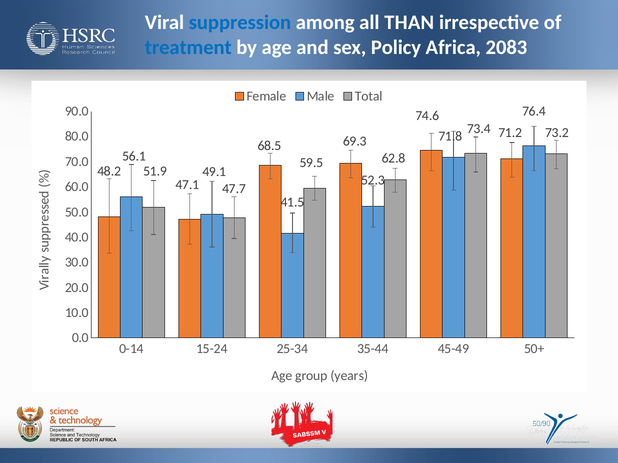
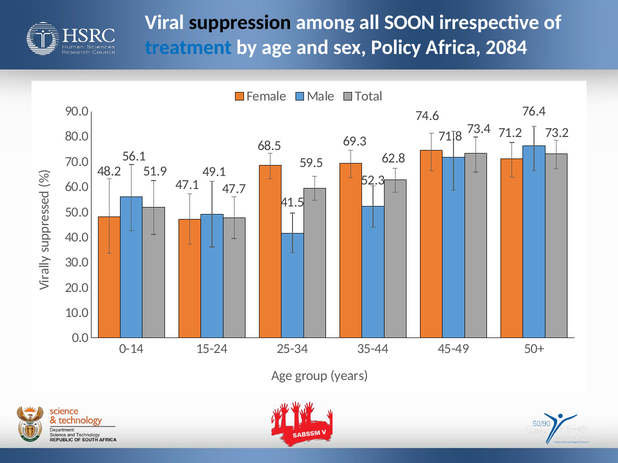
suppression colour: blue -> black
THAN: THAN -> SOON
2083: 2083 -> 2084
